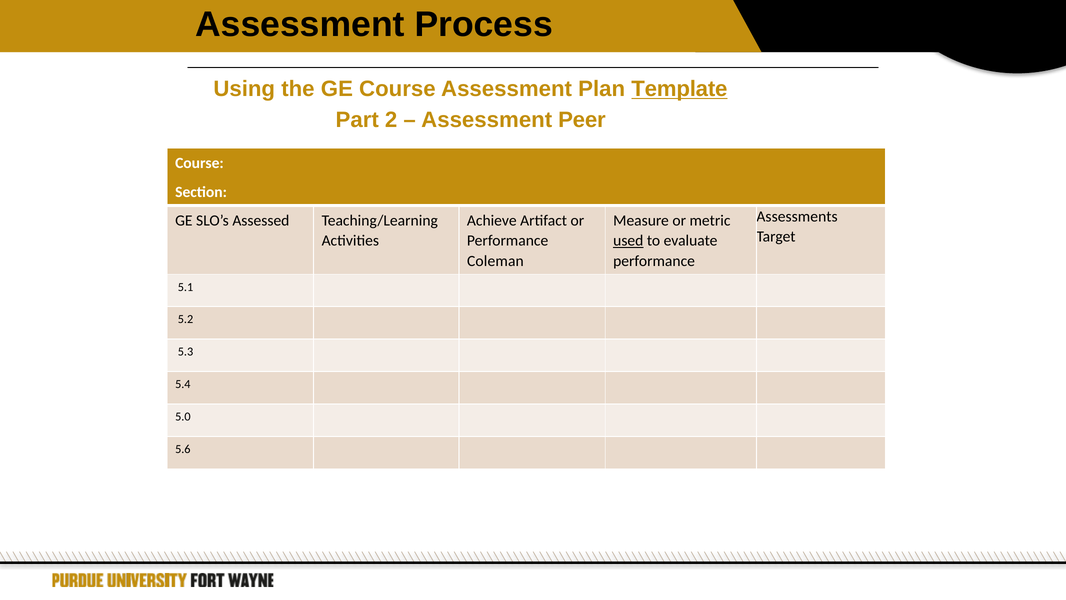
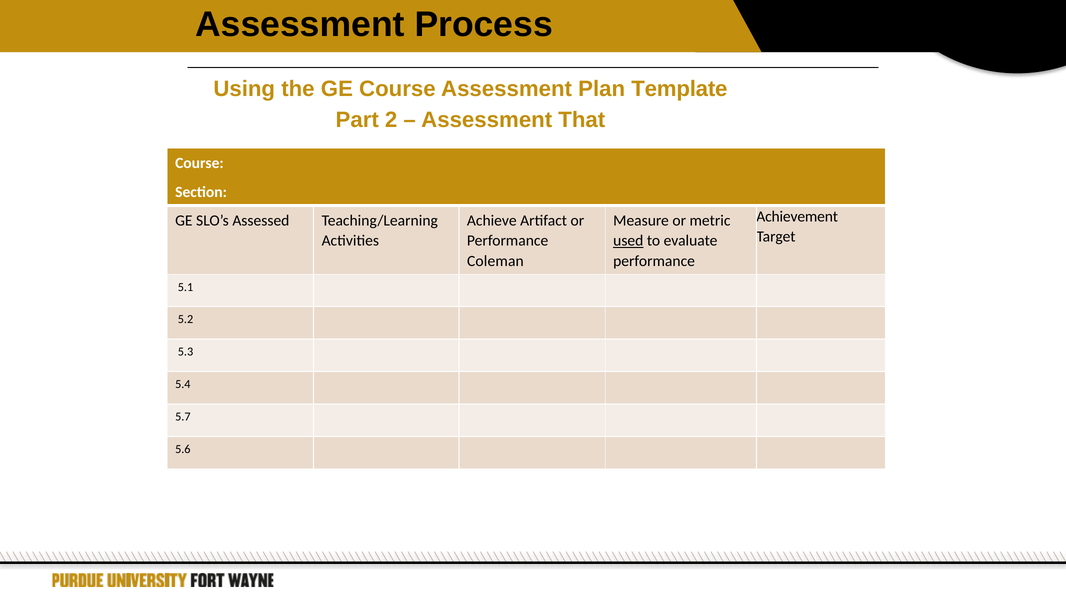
Template underline: present -> none
Peer: Peer -> That
Assessments: Assessments -> Achievement
5.0: 5.0 -> 5.7
